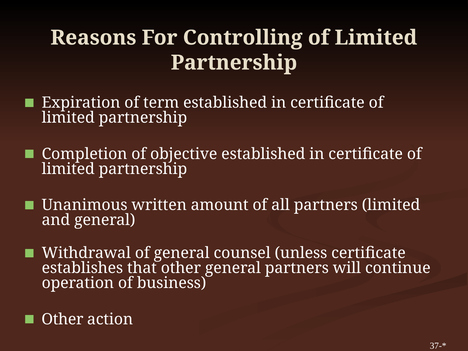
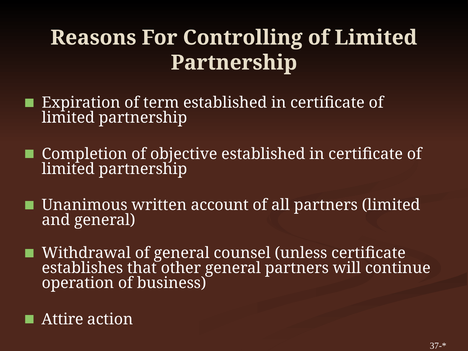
amount: amount -> account
Other at (62, 319): Other -> Attire
